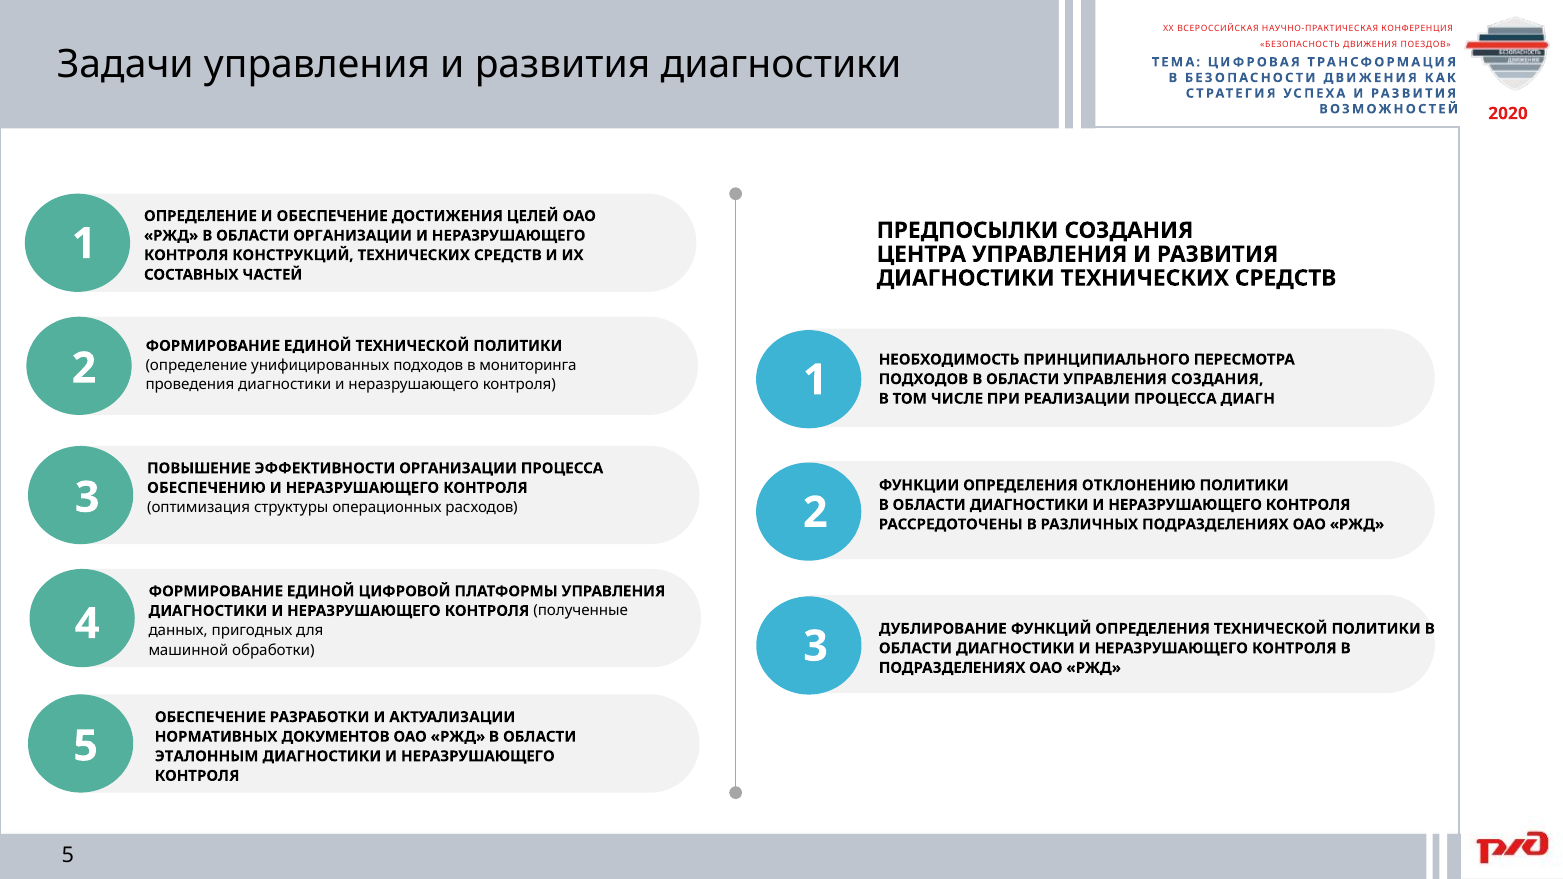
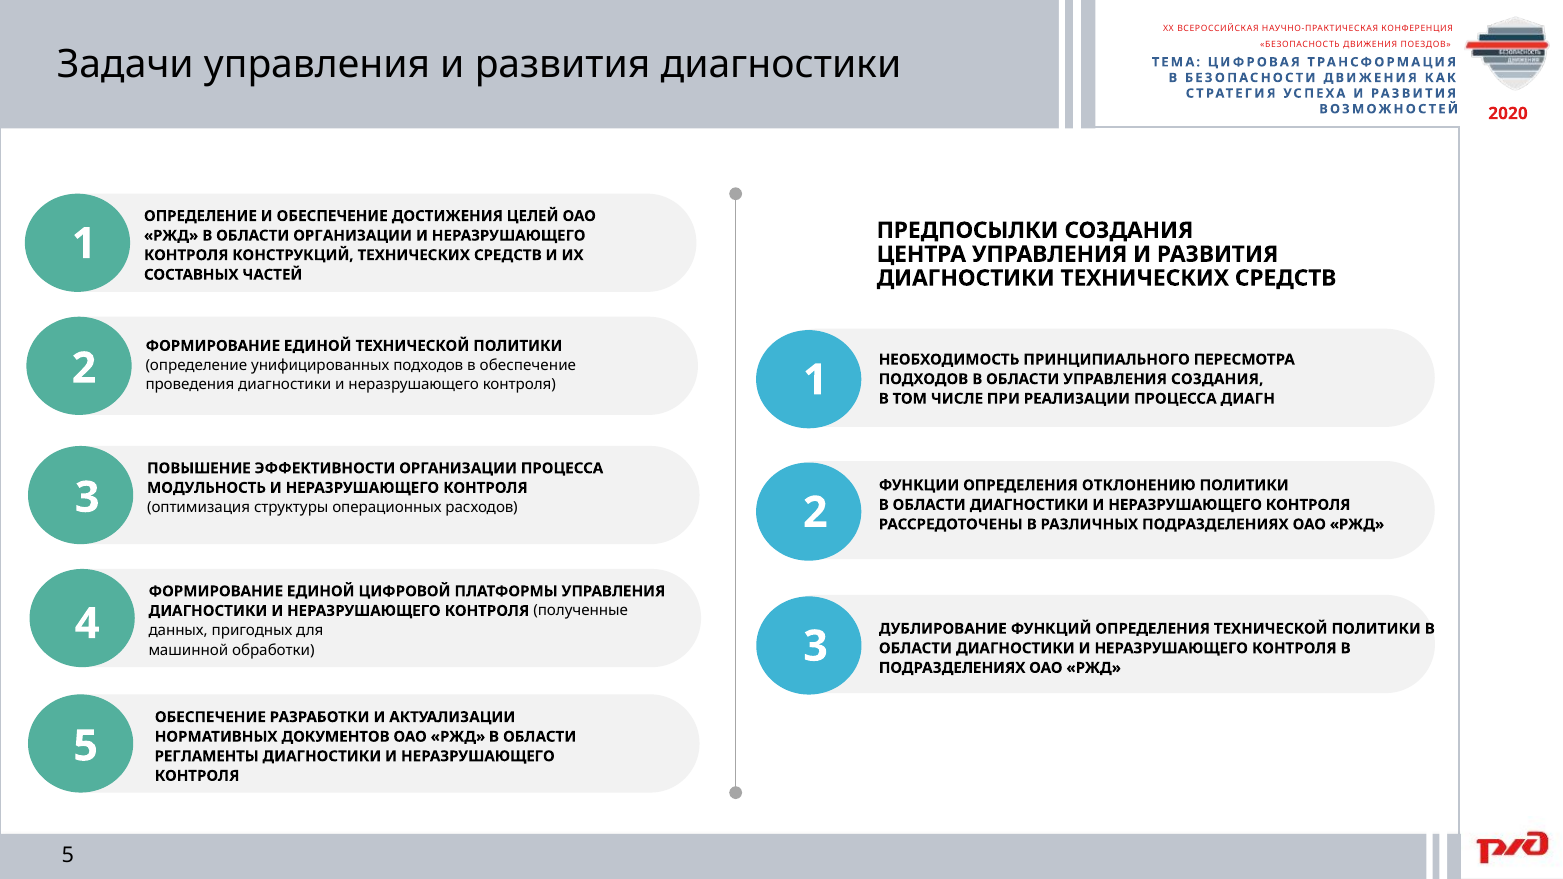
в мониторинга: мониторинга -> обеспечение
ОБЕСПЕЧЕНИЮ: ОБЕСПЕЧЕНИЮ -> МОДУЛЬНОСТЬ
ЭТАЛОННЫМ: ЭТАЛОННЫМ -> РЕГЛАМЕНТЫ
